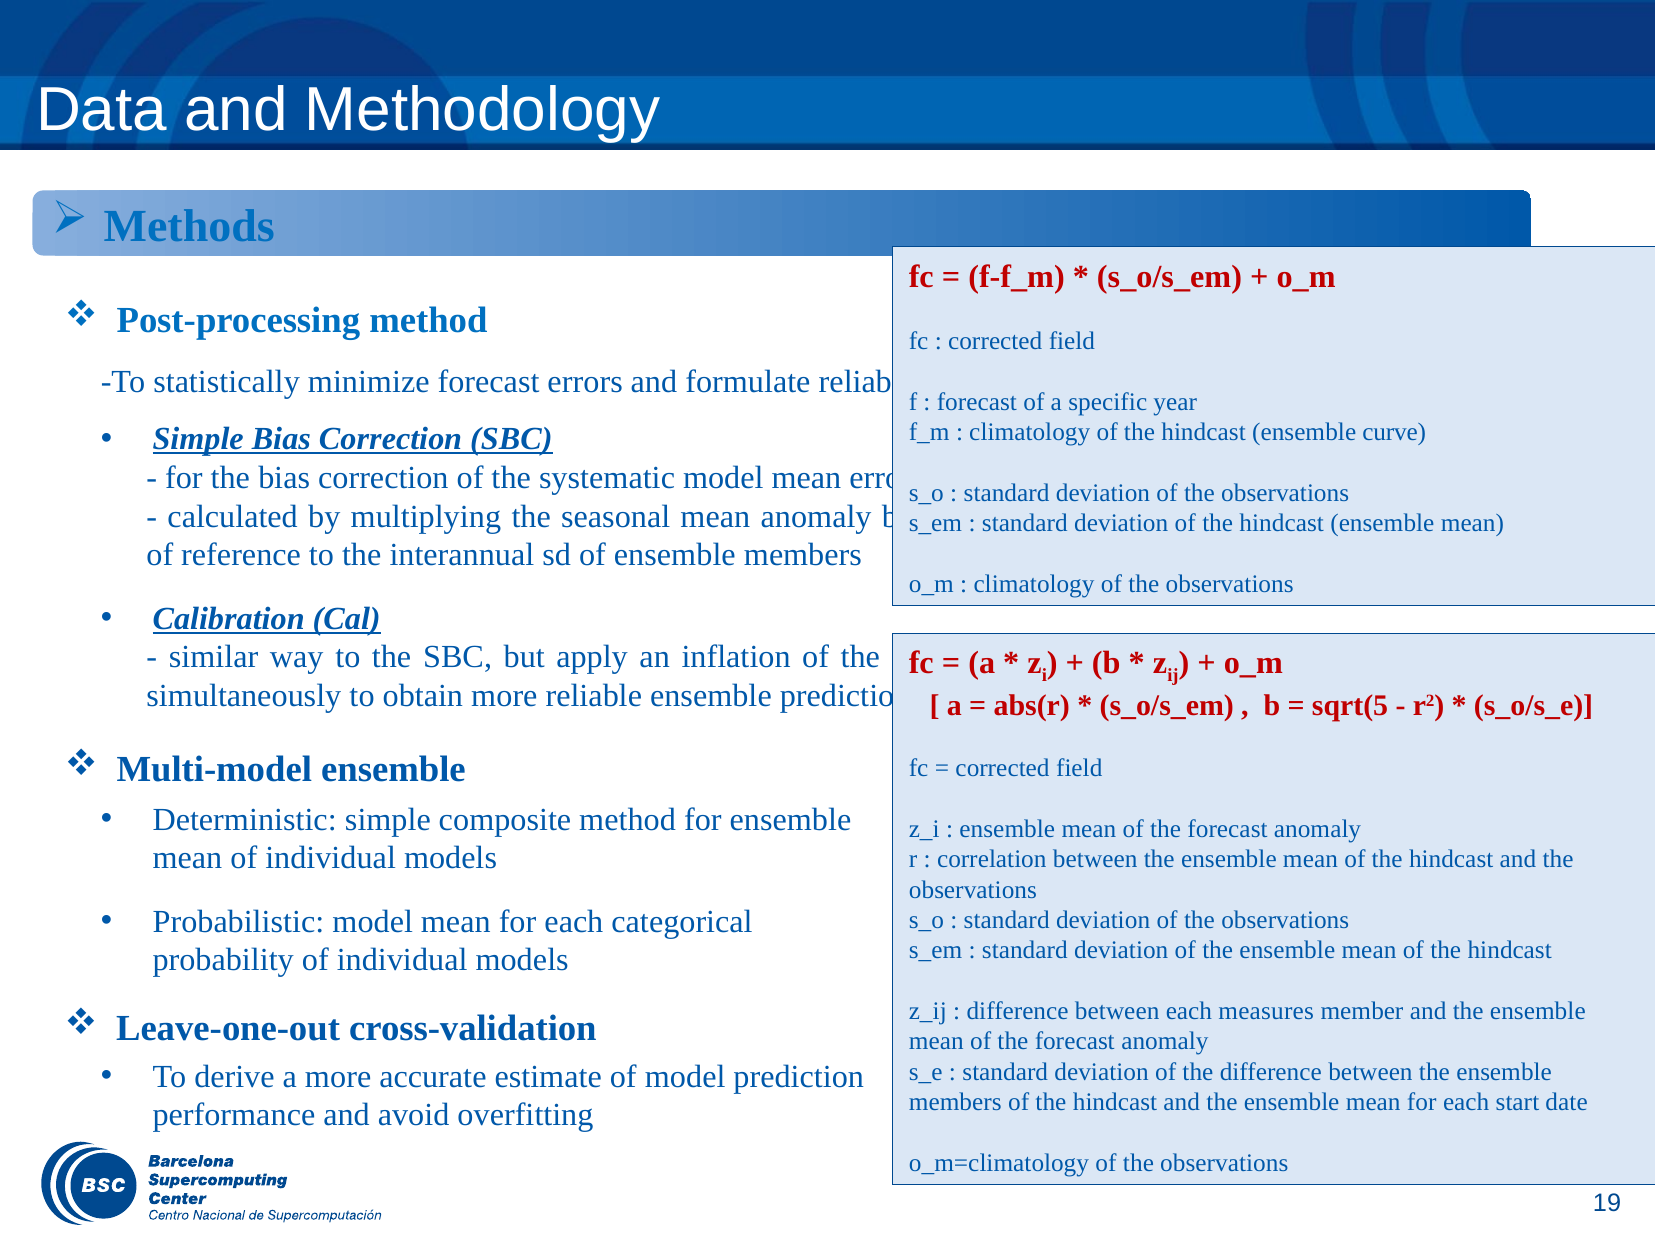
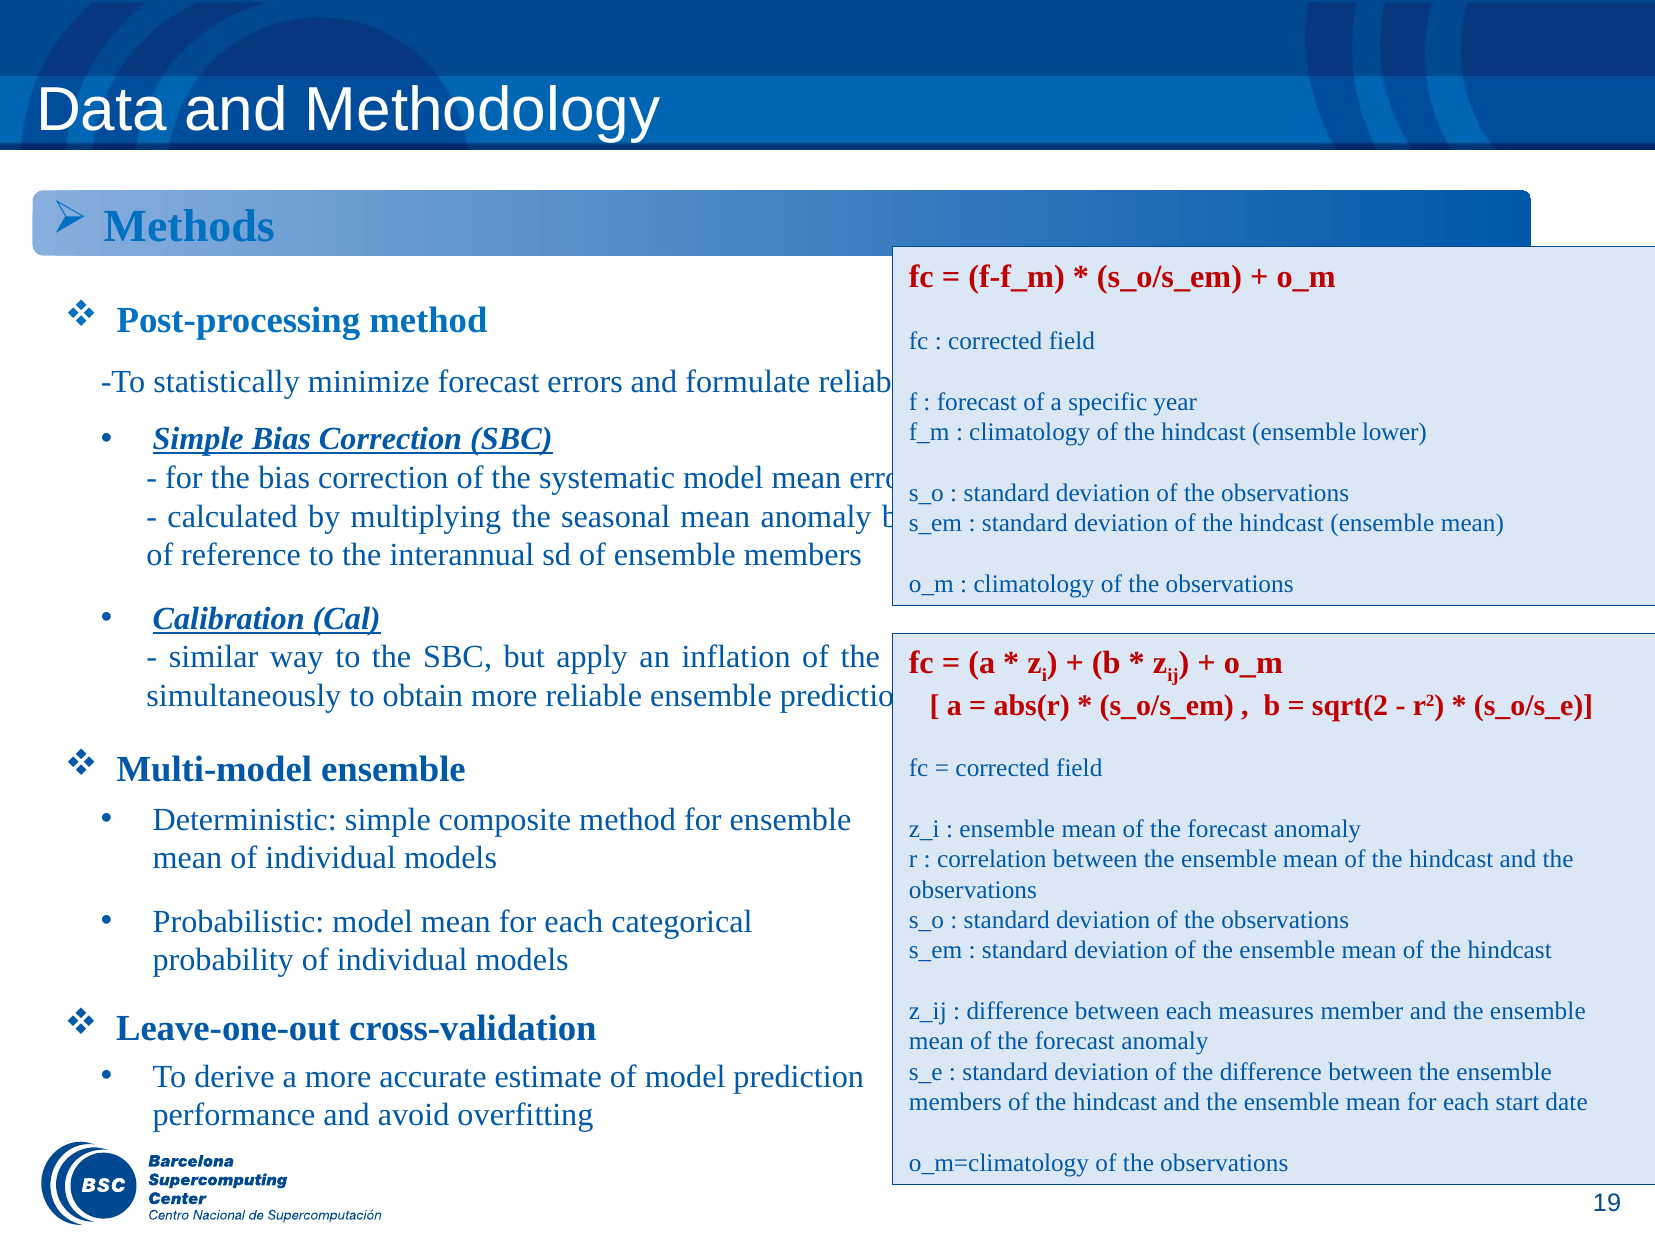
curve: curve -> lower
sqrt(5: sqrt(5 -> sqrt(2
